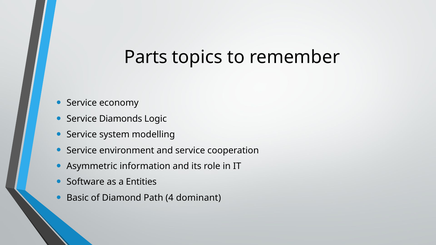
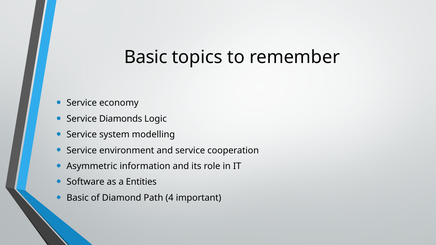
Parts at (146, 57): Parts -> Basic
dominant: dominant -> important
